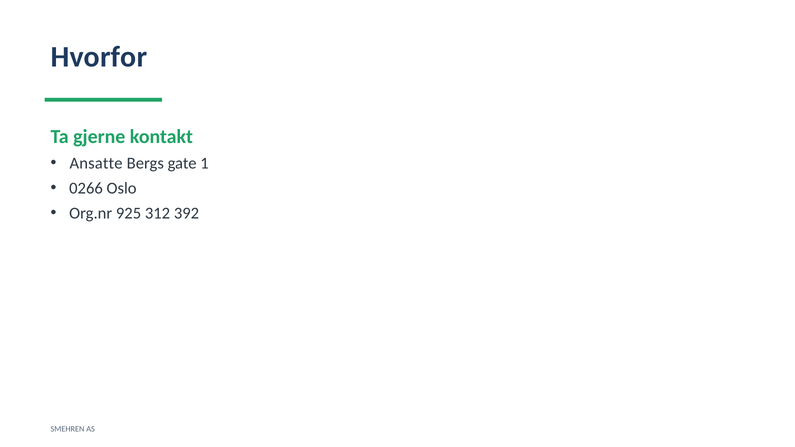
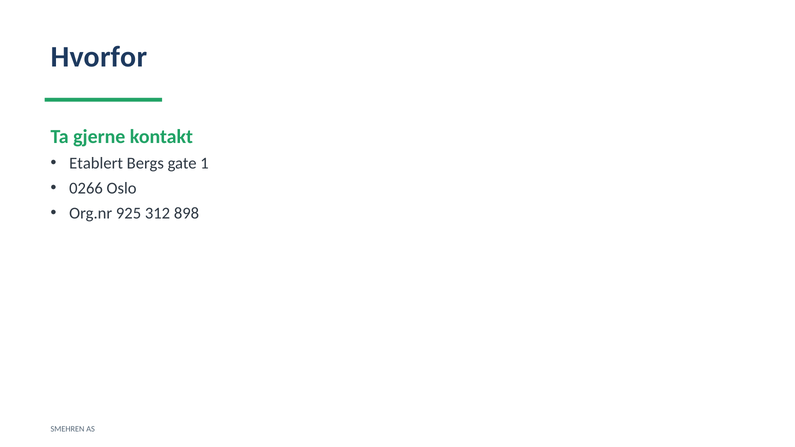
Ansatte: Ansatte -> Etablert
392: 392 -> 898
